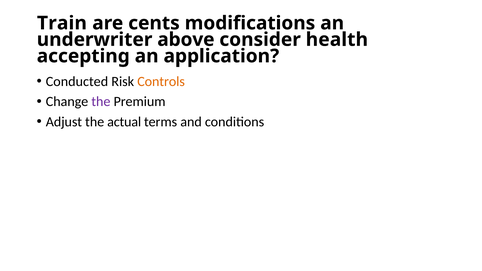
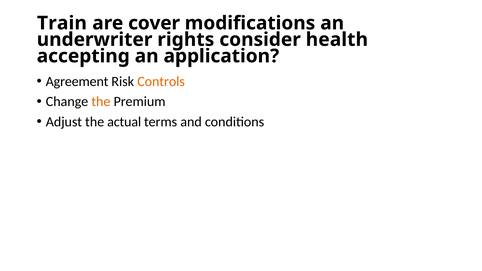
cents: cents -> cover
above: above -> rights
Conducted: Conducted -> Agreement
the at (101, 102) colour: purple -> orange
